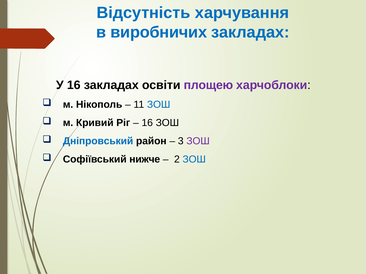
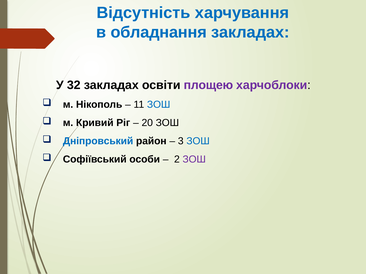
виробничих: виробничих -> обладнання
У 16: 16 -> 32
16 at (147, 123): 16 -> 20
ЗОШ at (198, 141) colour: purple -> blue
нижче: нижче -> особи
ЗОШ at (194, 160) colour: blue -> purple
